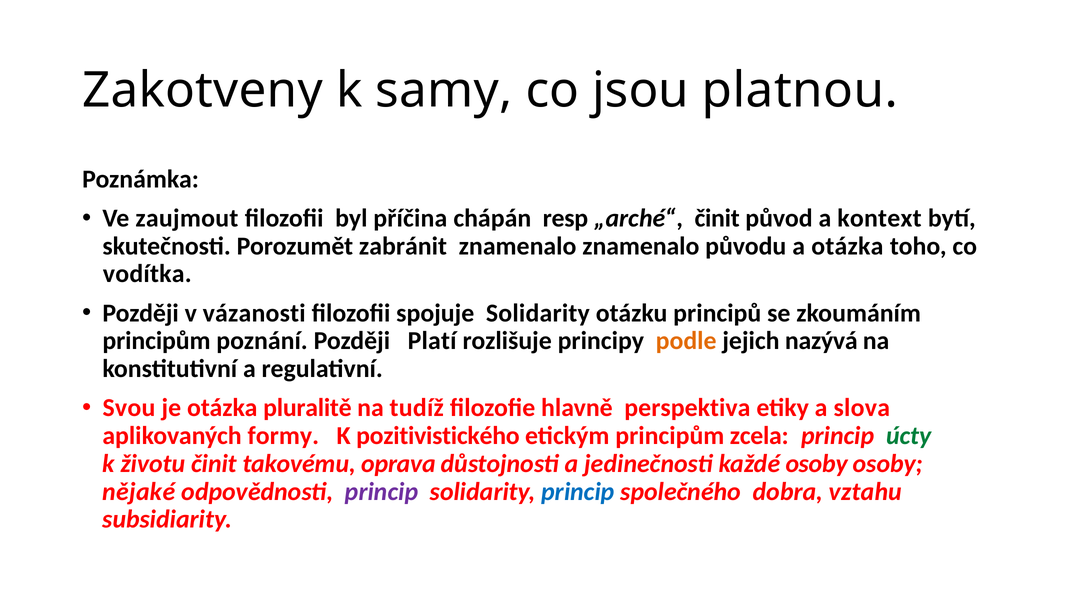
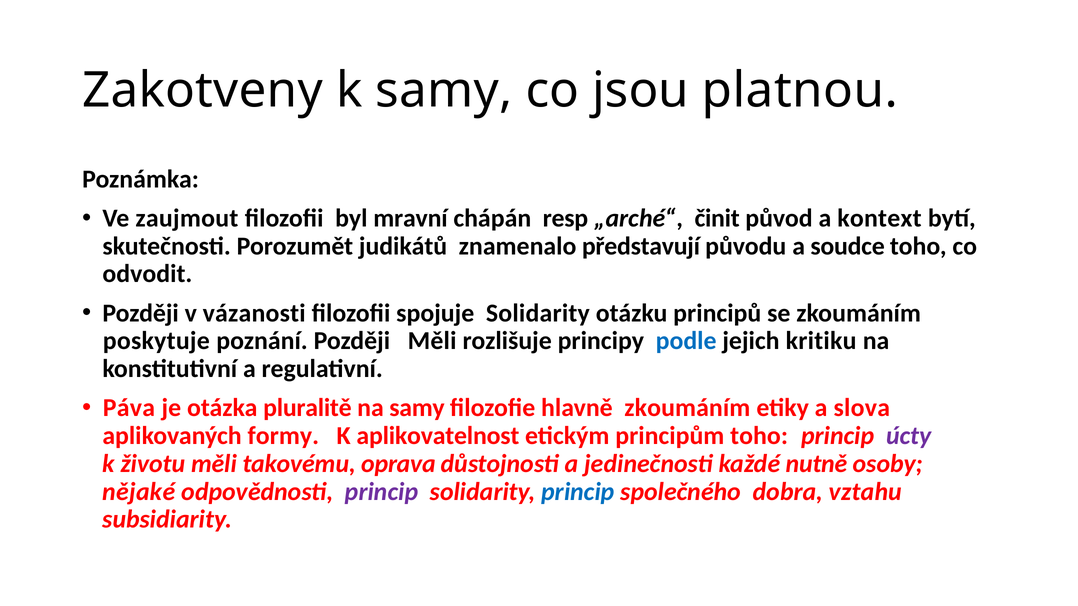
příčina: příčina -> mravní
zabránit: zabránit -> judikátů
znamenalo znamenalo: znamenalo -> představují
a otázka: otázka -> soudce
vodítka: vodítka -> odvodit
principům at (157, 341): principům -> poskytuje
Později Platí: Platí -> Měli
podle colour: orange -> blue
nazývá: nazývá -> kritiku
Svou: Svou -> Páva
na tudíž: tudíž -> samy
hlavně perspektiva: perspektiva -> zkoumáním
pozitivistického: pozitivistického -> aplikovatelnost
principům zcela: zcela -> toho
úcty colour: green -> purple
životu činit: činit -> měli
každé osoby: osoby -> nutně
